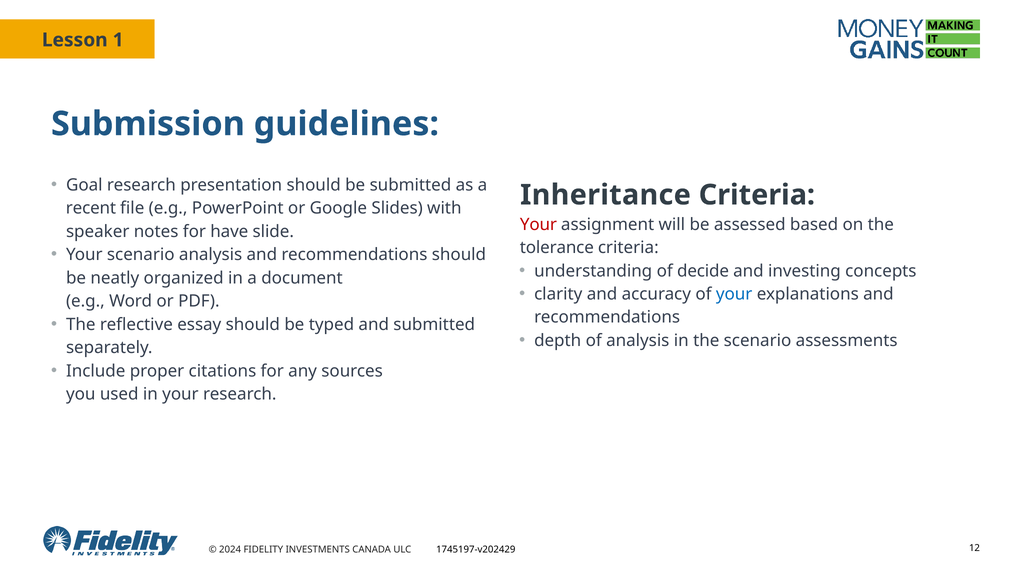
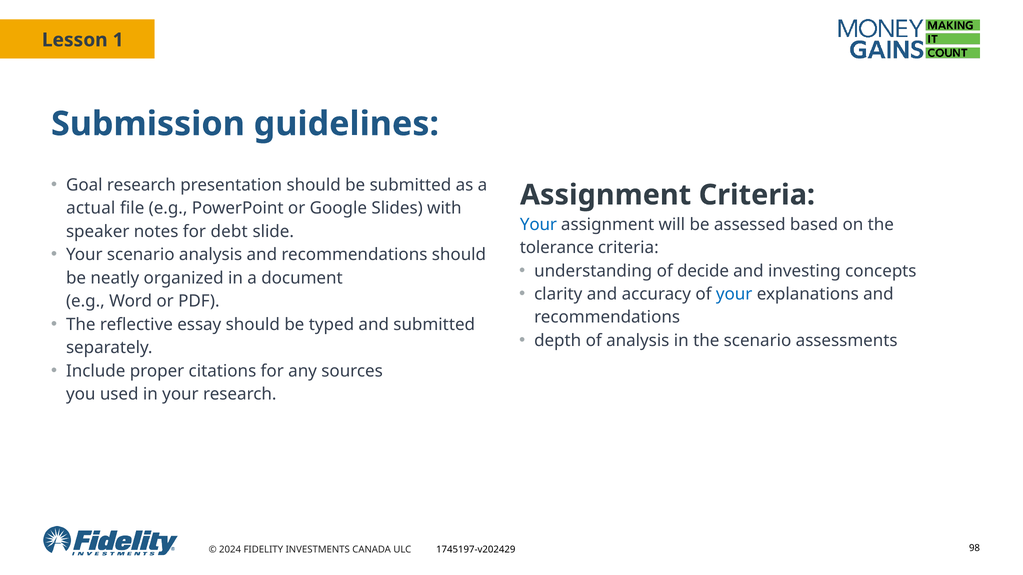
Inheritance at (606, 195): Inheritance -> Assignment
recent: recent -> actual
Your at (538, 225) colour: red -> blue
have: have -> debt
12: 12 -> 98
